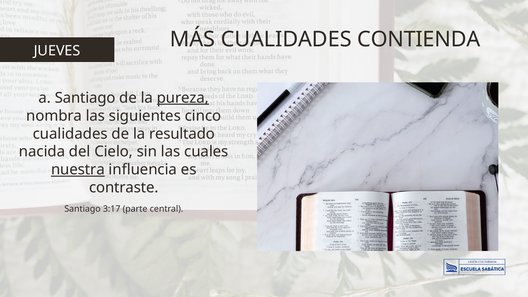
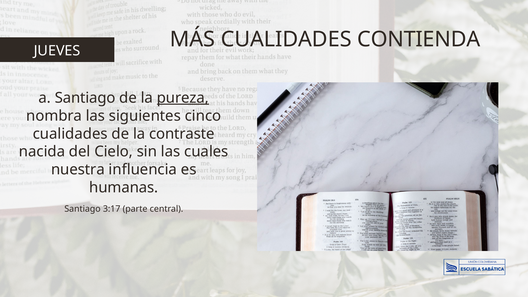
resultado: resultado -> contraste
nuestra underline: present -> none
contraste: contraste -> humanas
